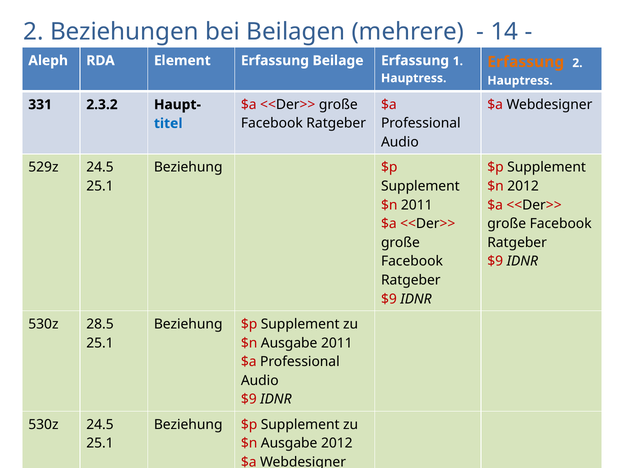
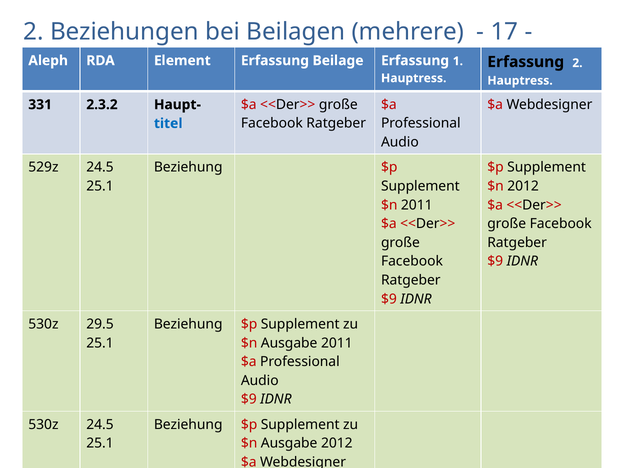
14: 14 -> 17
Erfassung at (526, 62) colour: orange -> black
28.5: 28.5 -> 29.5
